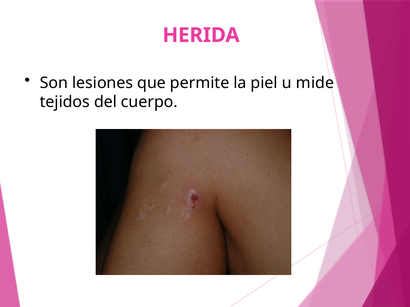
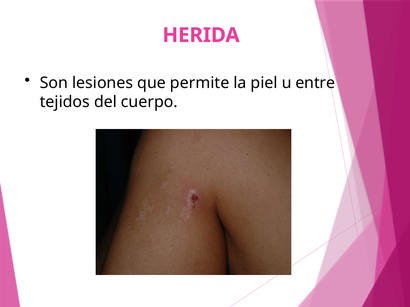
mide: mide -> entre
